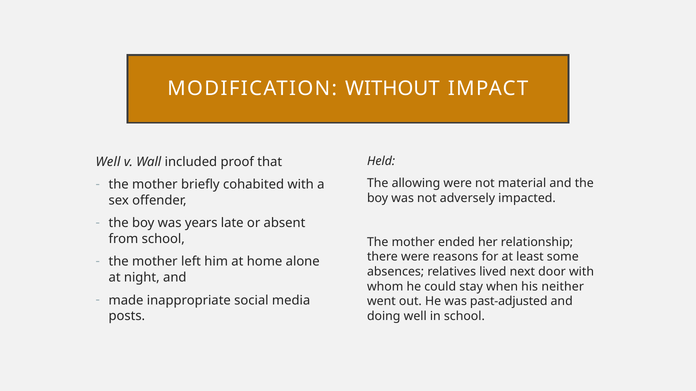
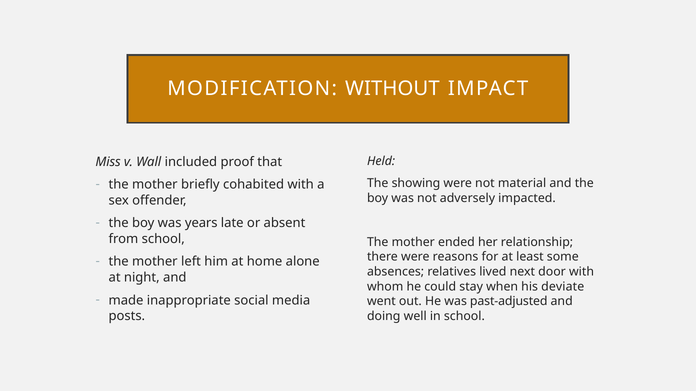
Well at (108, 162): Well -> Miss
allowing: allowing -> showing
neither: neither -> deviate
